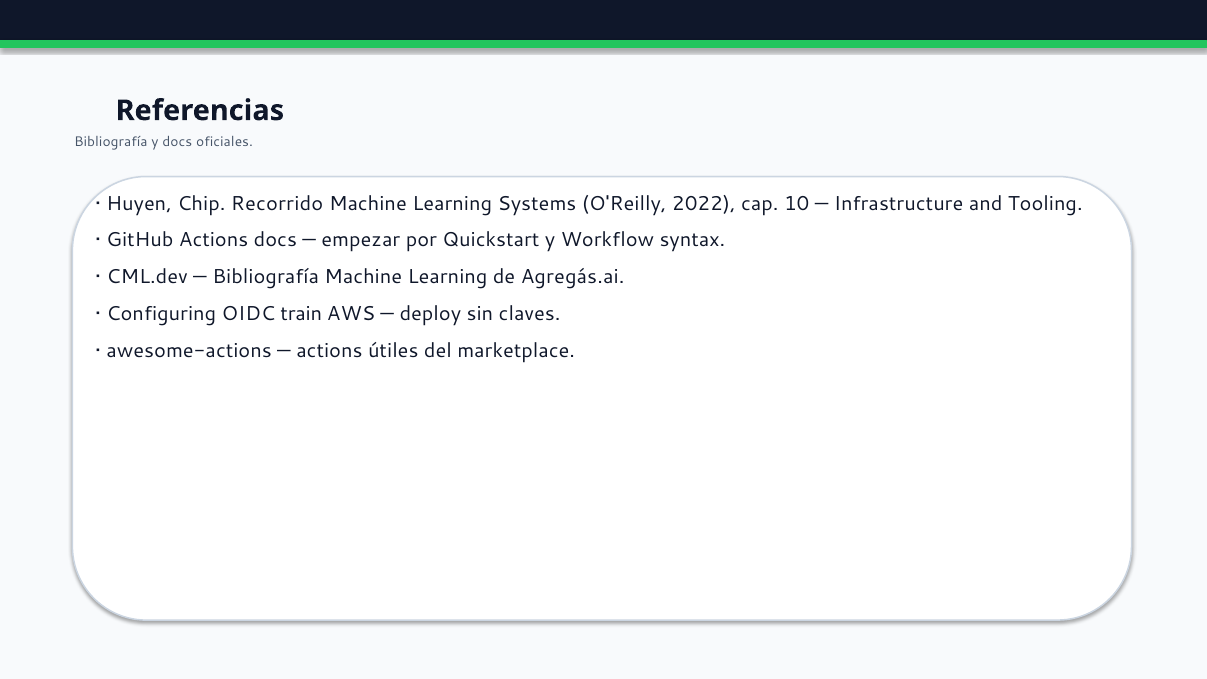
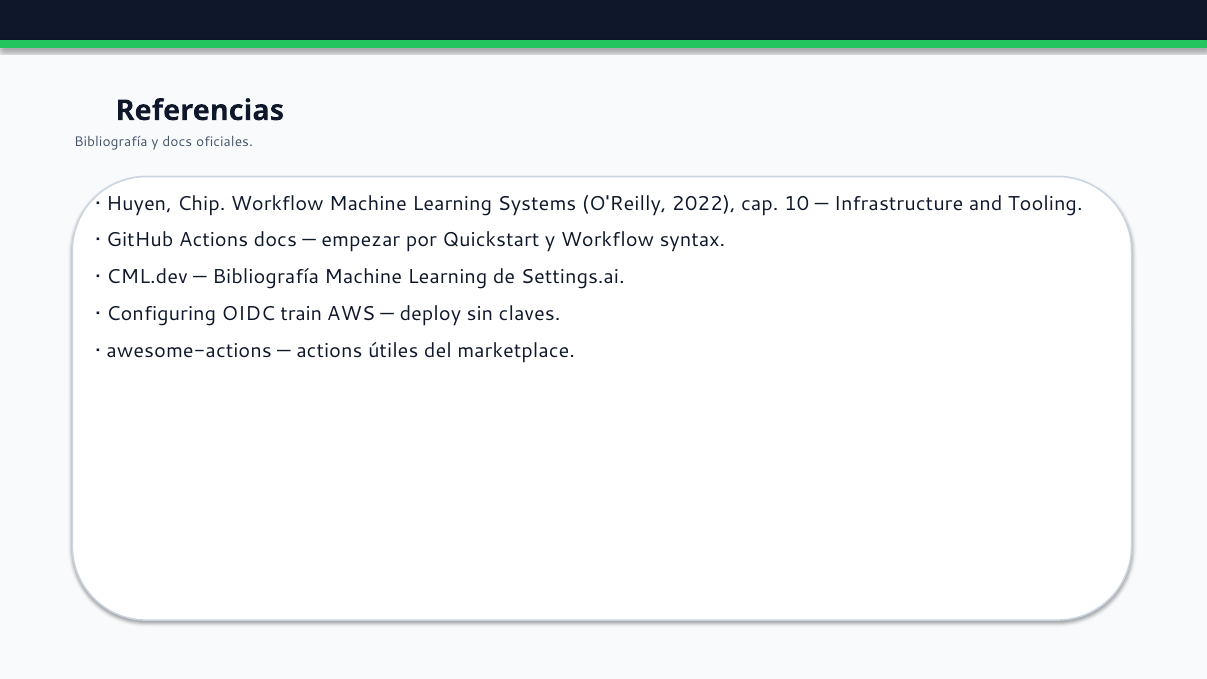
Chip Recorrido: Recorrido -> Workflow
Agregás.ai: Agregás.ai -> Settings.ai
